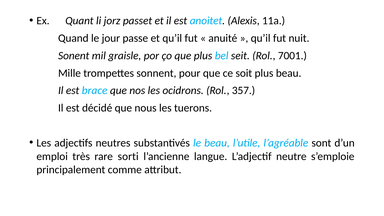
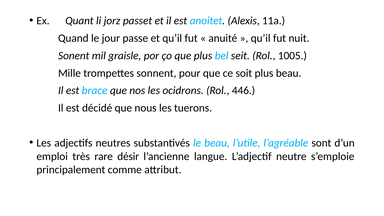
7001: 7001 -> 1005
357: 357 -> 446
sorti: sorti -> désir
